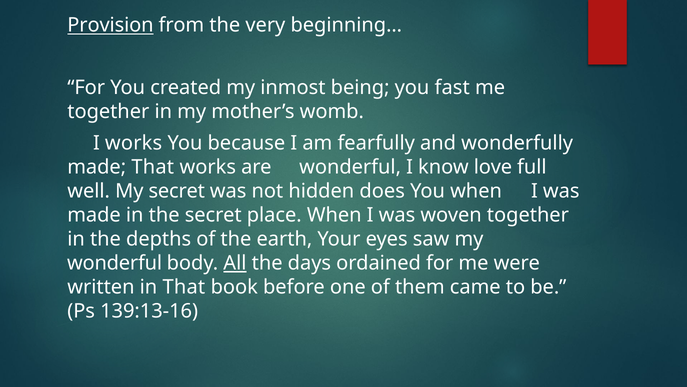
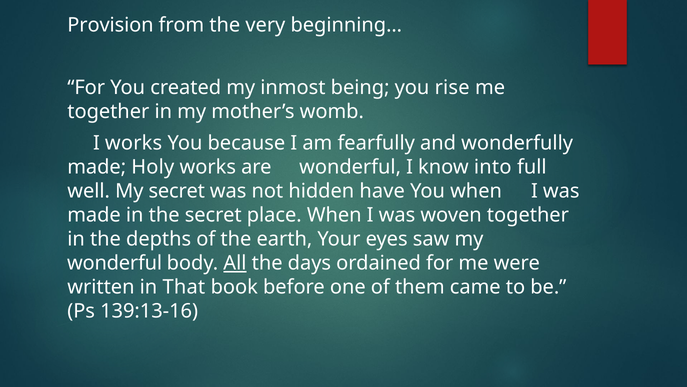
Provision underline: present -> none
fast: fast -> rise
made That: That -> Holy
love: love -> into
does: does -> have
